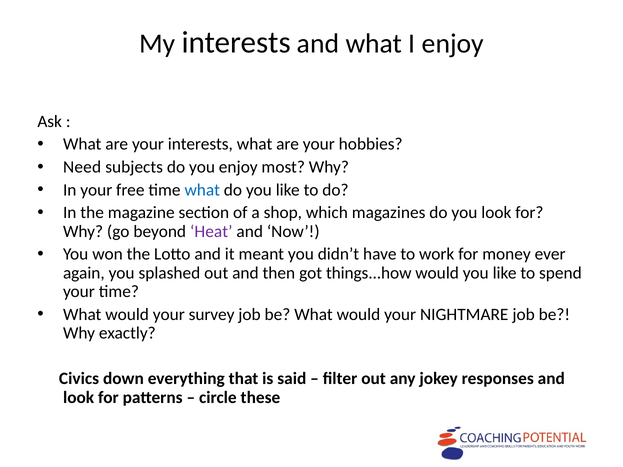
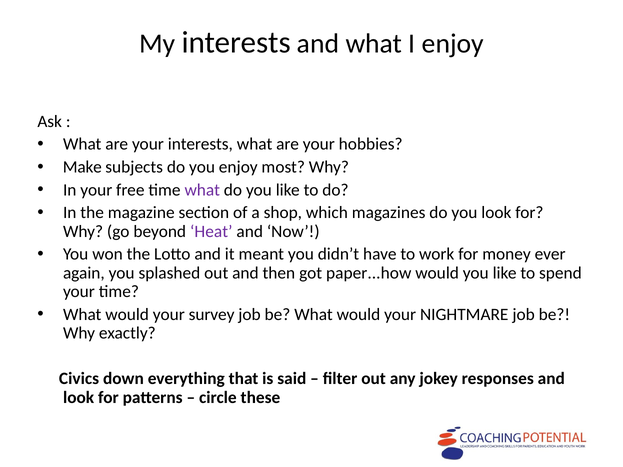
Need: Need -> Make
what at (202, 190) colour: blue -> purple
things...how: things...how -> paper...how
